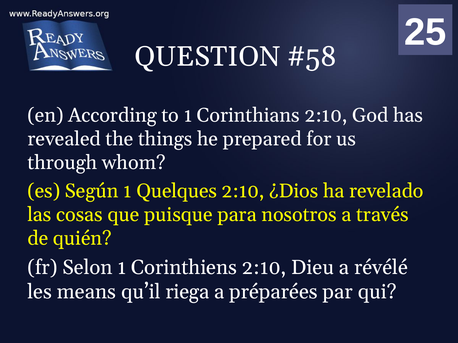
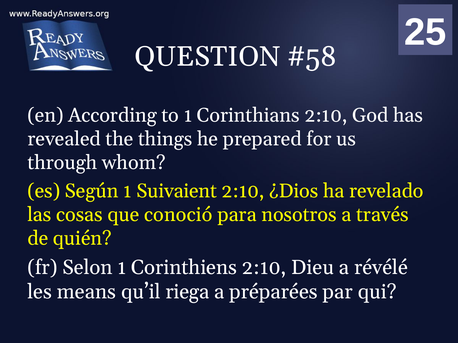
Quelques: Quelques -> Suivaient
puisque: puisque -> conoció
